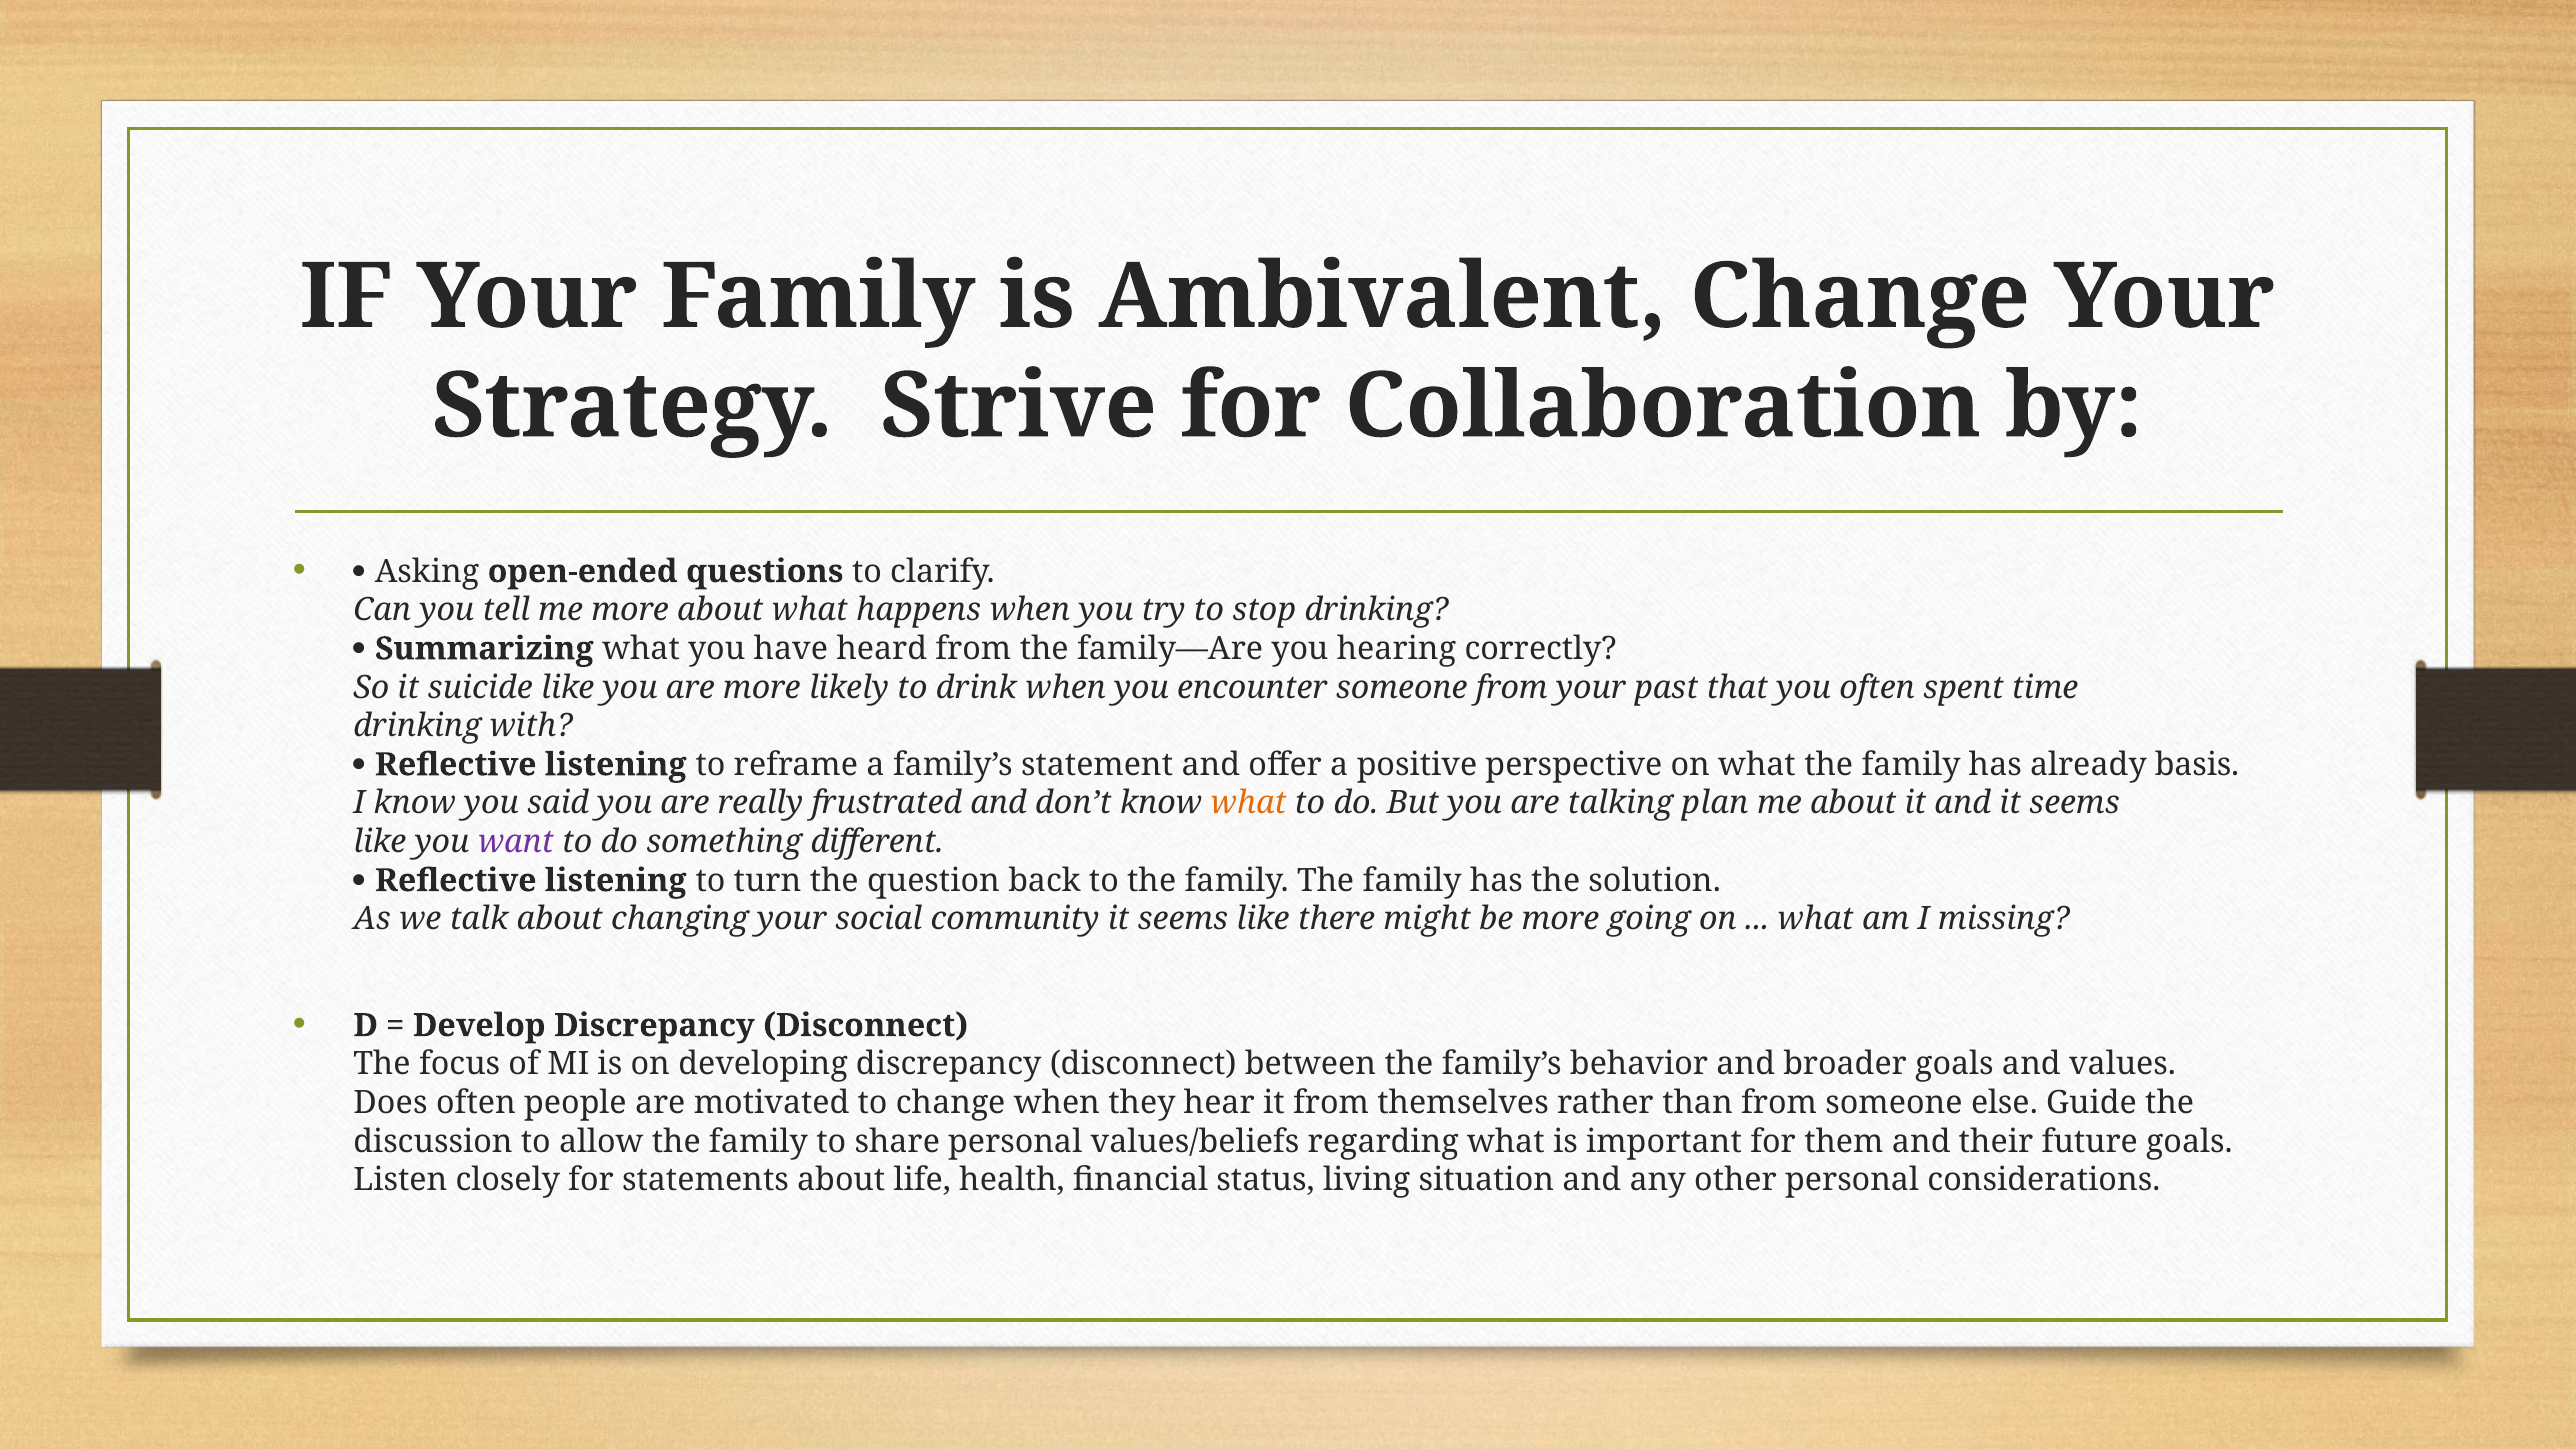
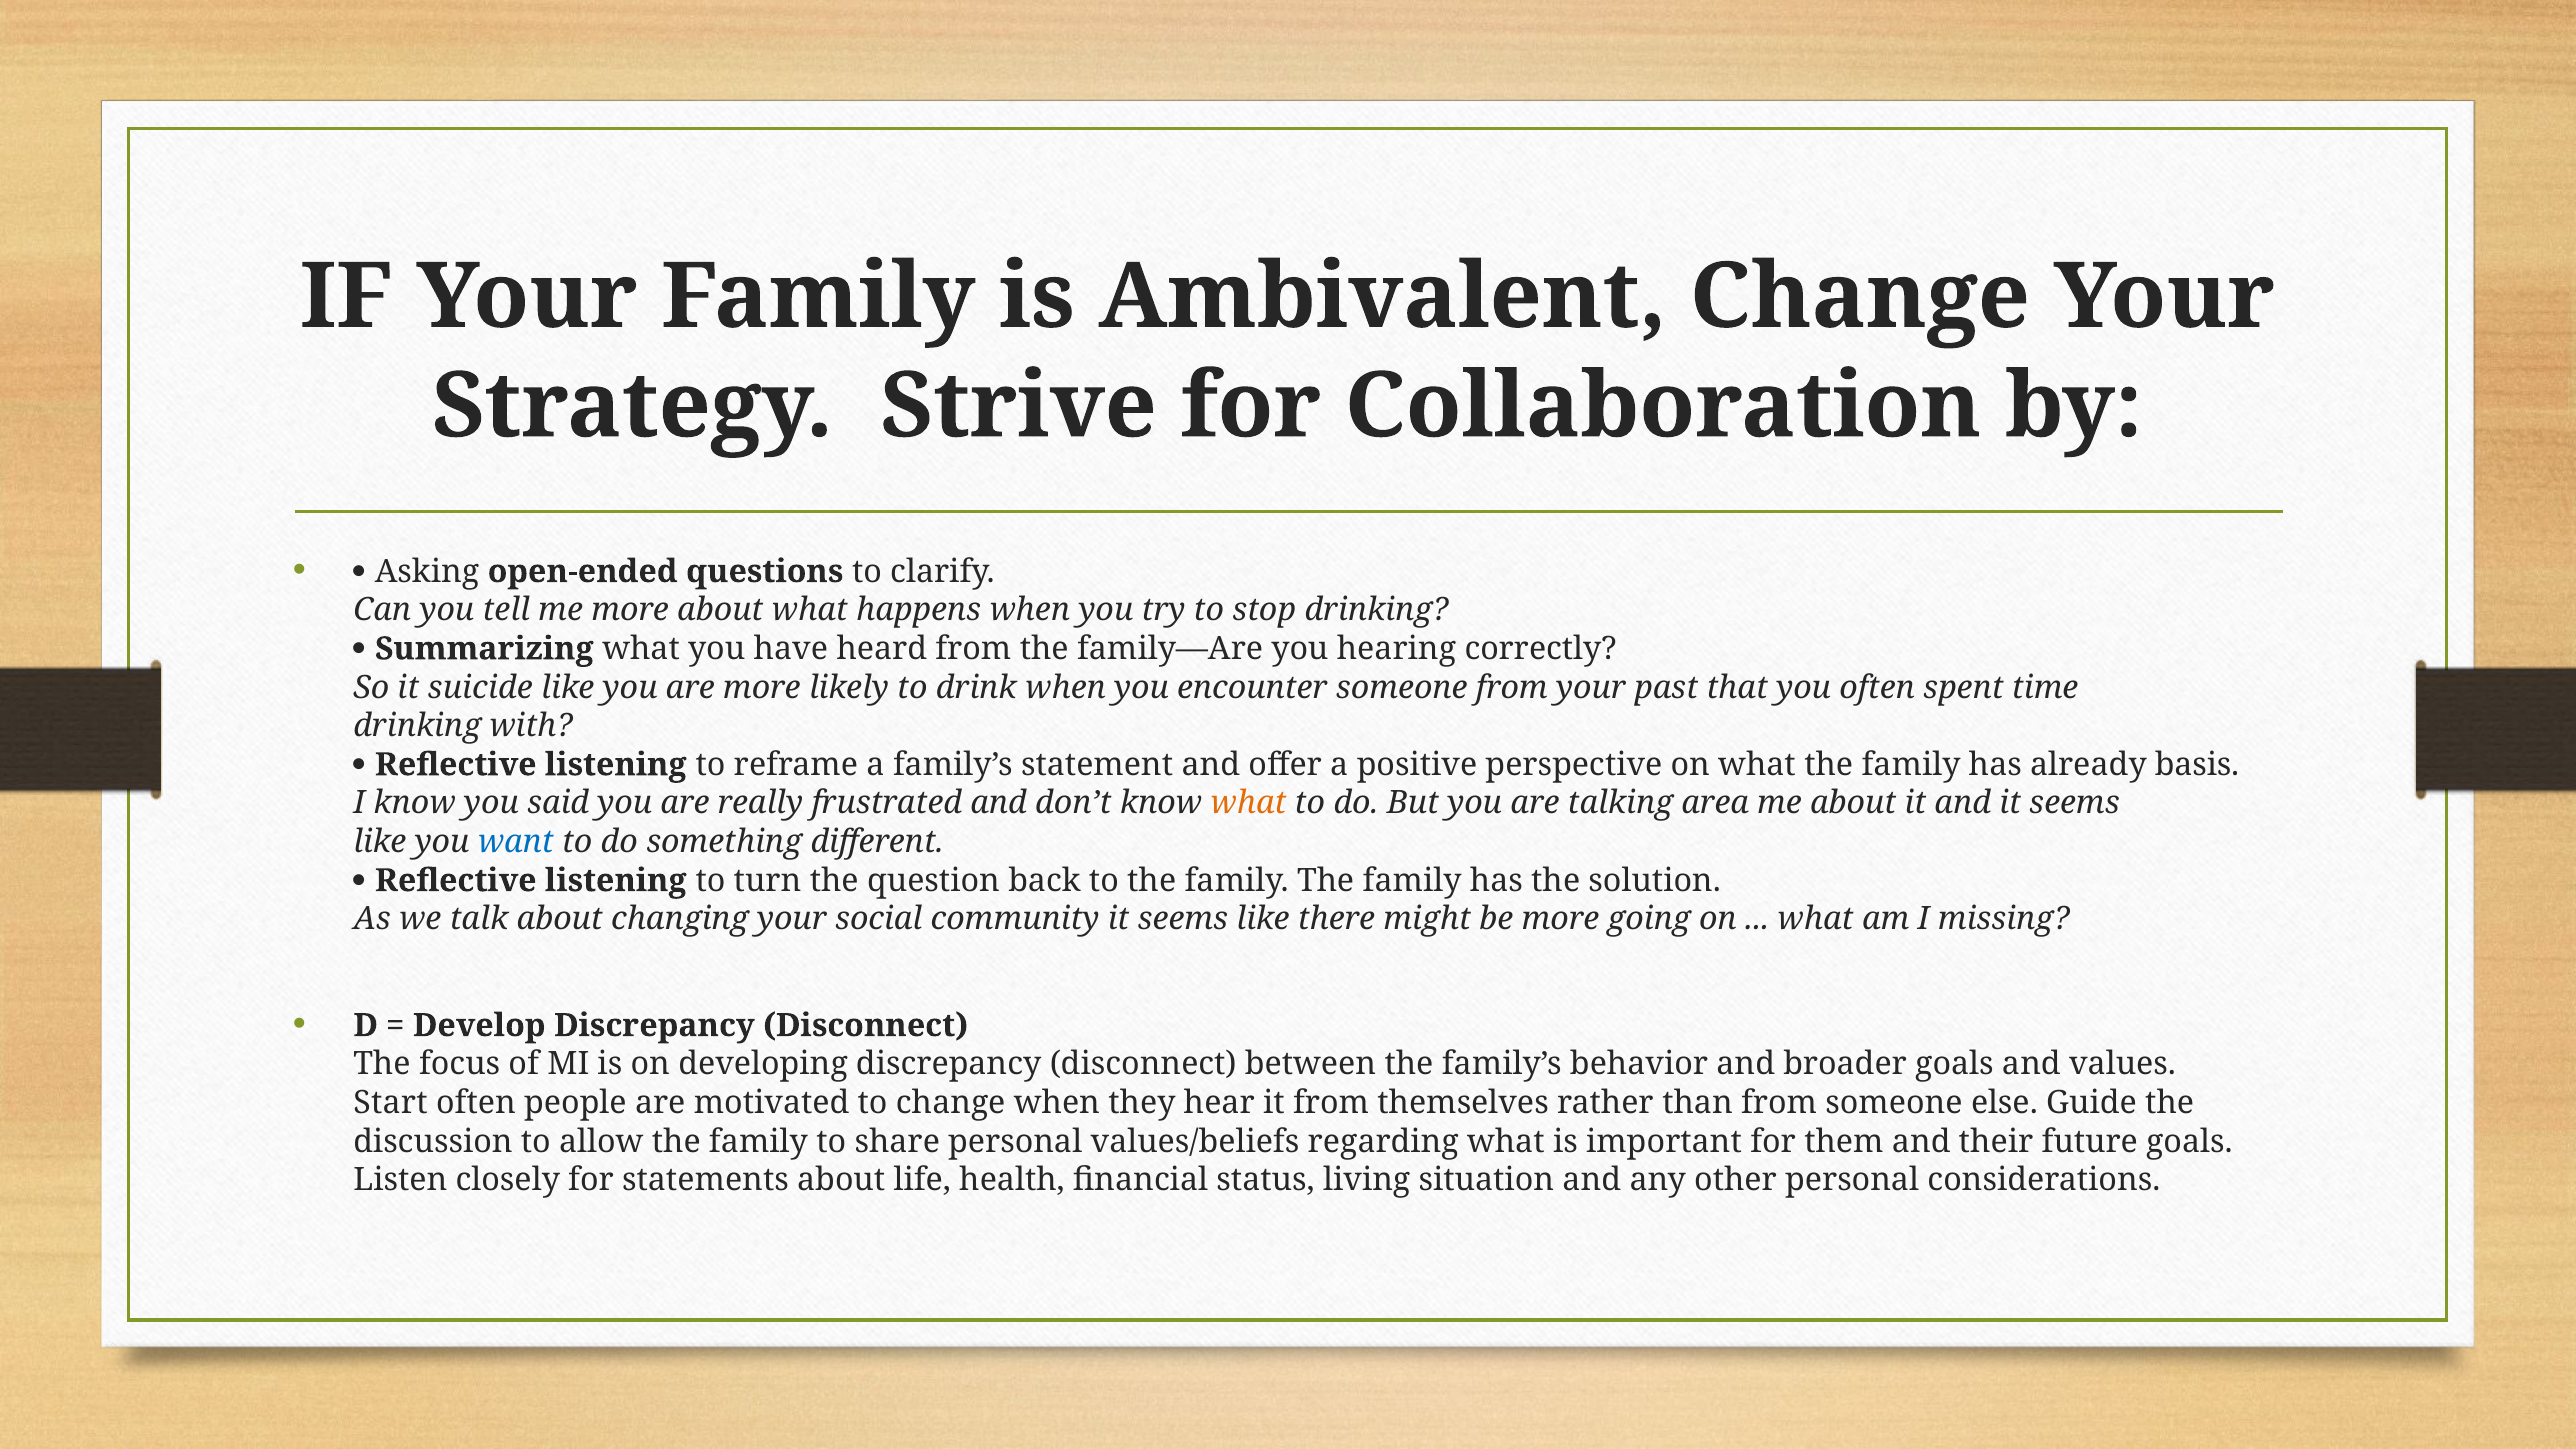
plan: plan -> area
want colour: purple -> blue
Does: Does -> Start
